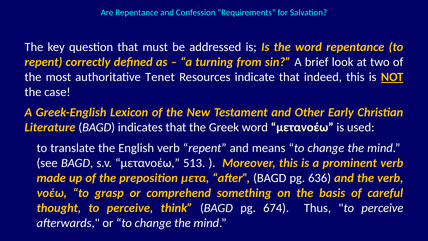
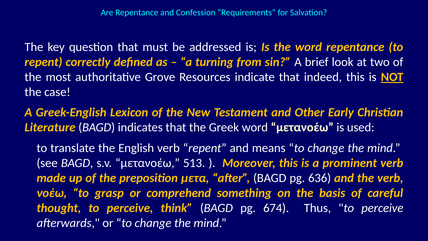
Tenet: Tenet -> Grove
